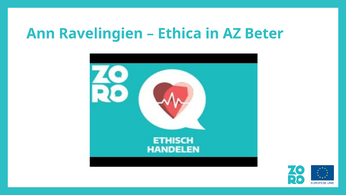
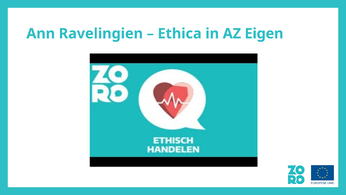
Beter: Beter -> Eigen
